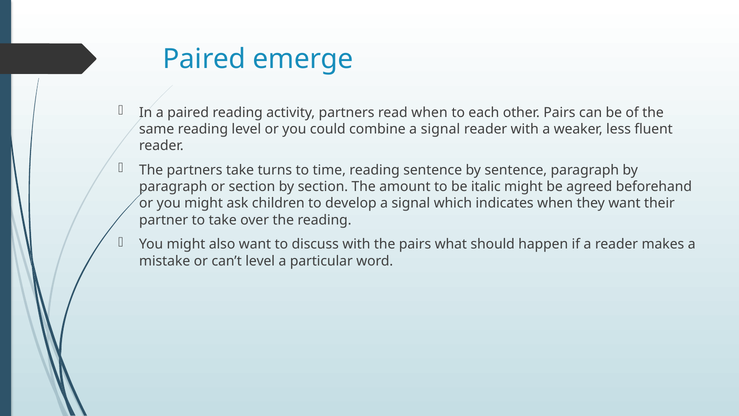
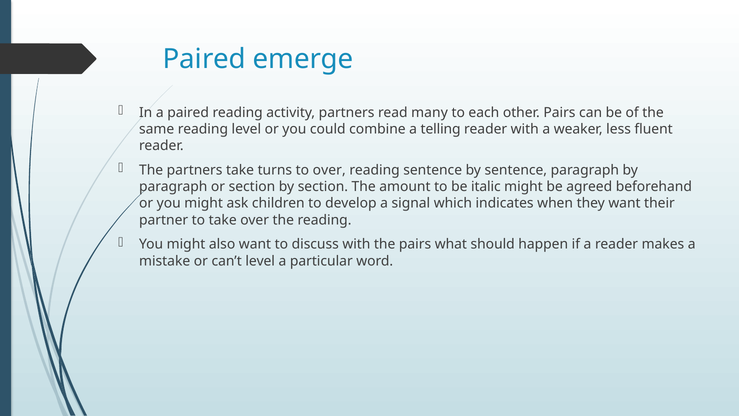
read when: when -> many
combine a signal: signal -> telling
to time: time -> over
